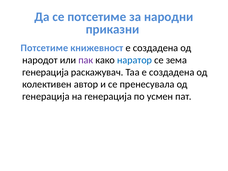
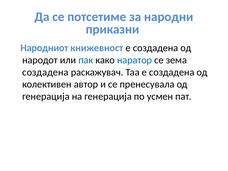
Потсетиме at (44, 48): Потсетиме -> Народниот
пак colour: purple -> blue
генерација at (45, 72): генерација -> создадена
